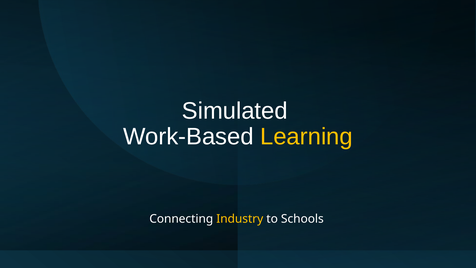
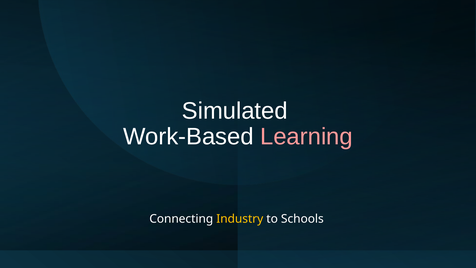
Learning colour: yellow -> pink
